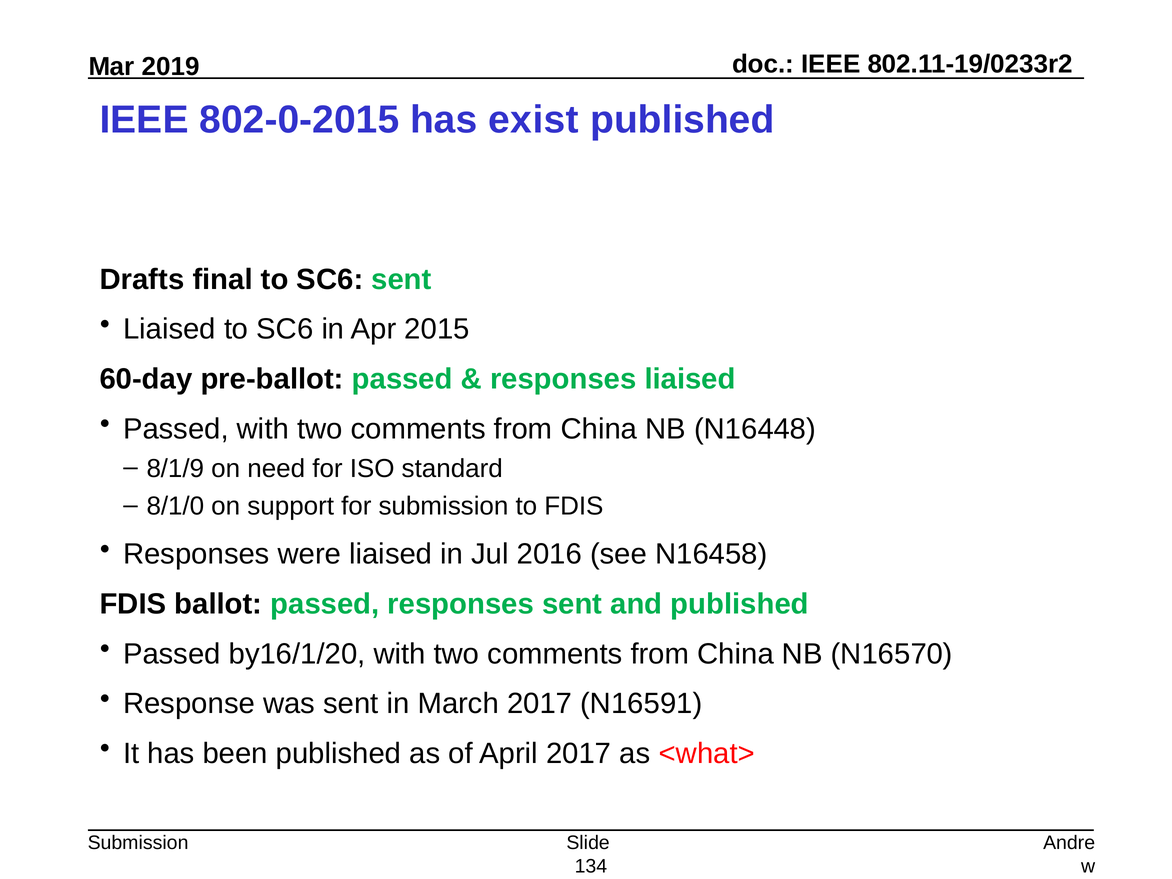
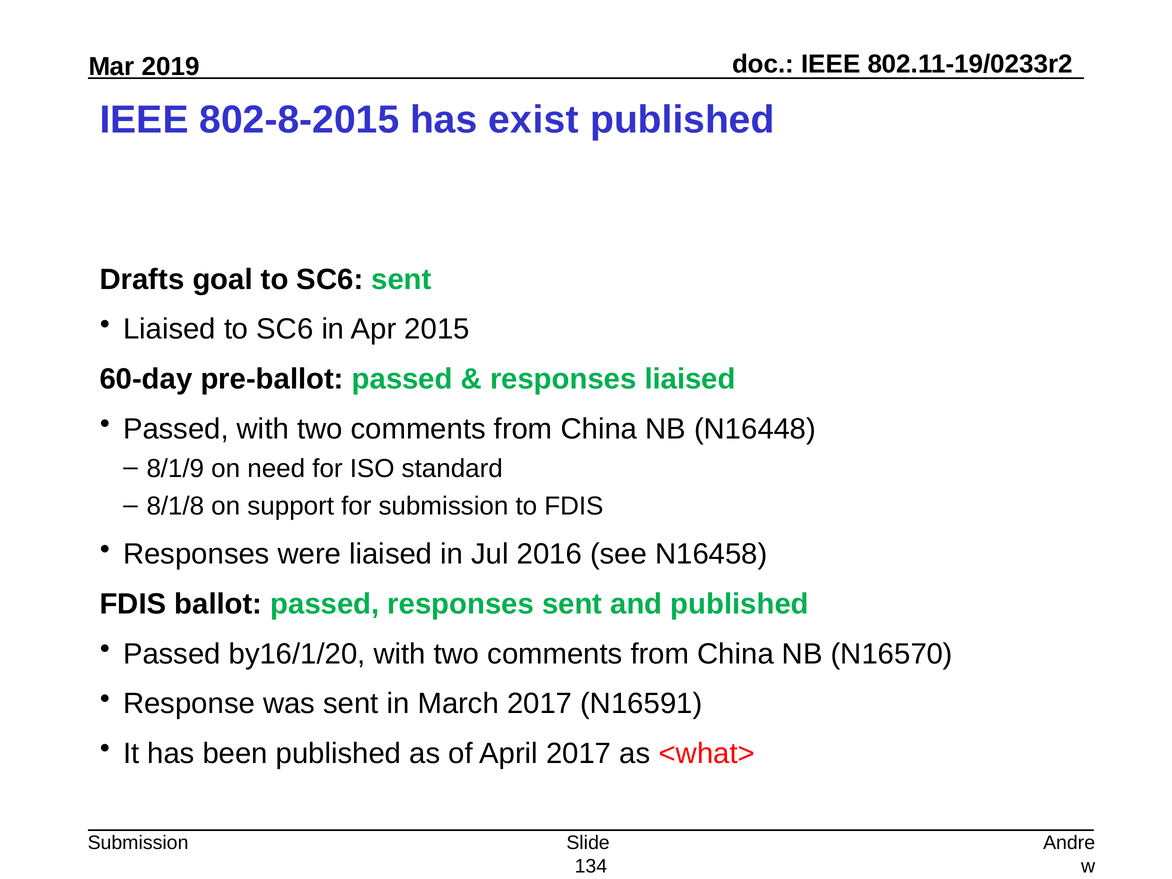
802-0-2015: 802-0-2015 -> 802-8-2015
final: final -> goal
8/1/0: 8/1/0 -> 8/1/8
